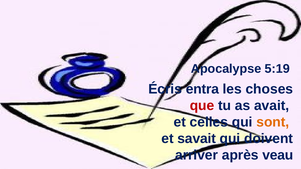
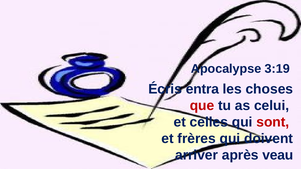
5:19: 5:19 -> 3:19
avait: avait -> celui
sont colour: orange -> red
savait: savait -> frères
